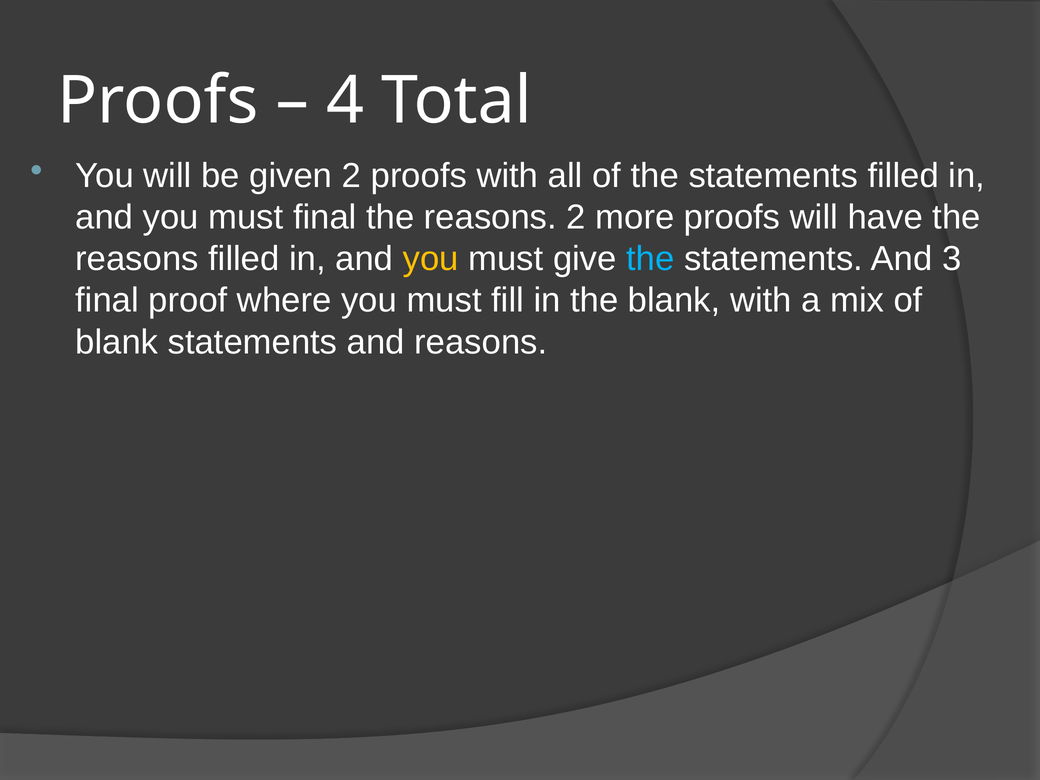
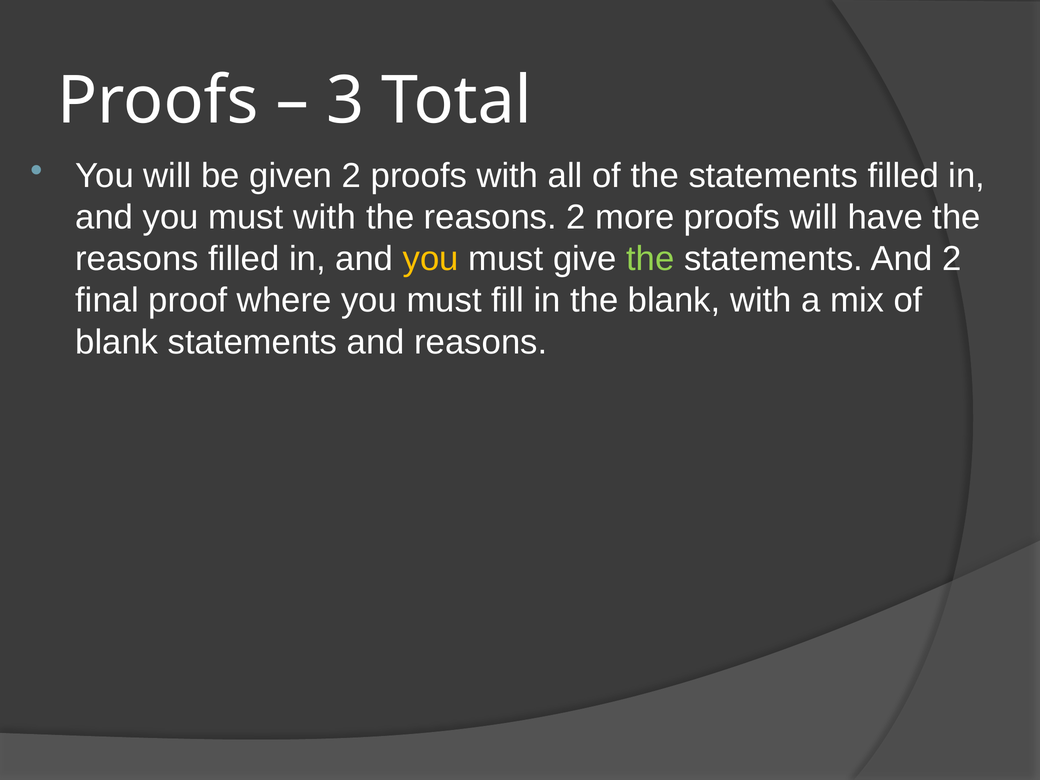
4: 4 -> 3
must final: final -> with
the at (650, 259) colour: light blue -> light green
And 3: 3 -> 2
